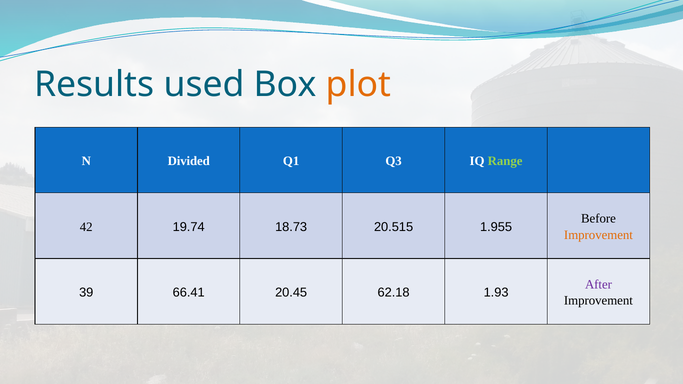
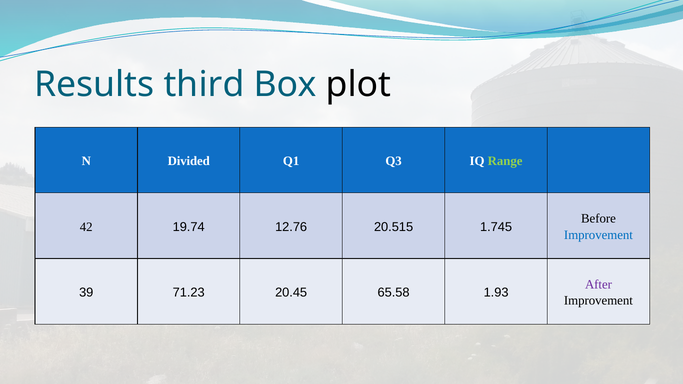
used: used -> third
plot colour: orange -> black
18.73: 18.73 -> 12.76
1.955: 1.955 -> 1.745
Improvement at (598, 235) colour: orange -> blue
66.41: 66.41 -> 71.23
62.18: 62.18 -> 65.58
